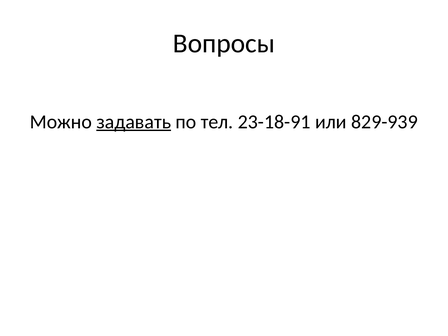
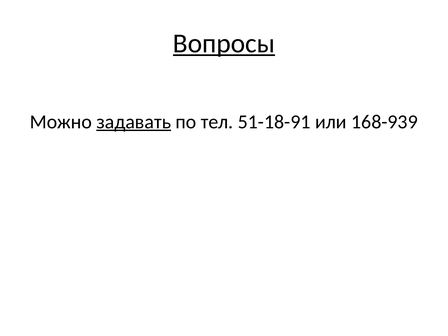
Вопросы underline: none -> present
23-18-91: 23-18-91 -> 51-18-91
829-939: 829-939 -> 168-939
